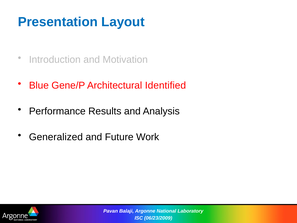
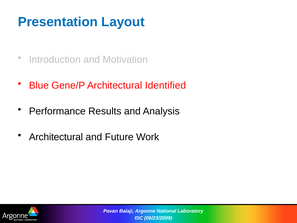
Generalized at (56, 137): Generalized -> Architectural
